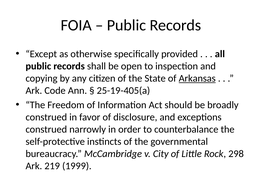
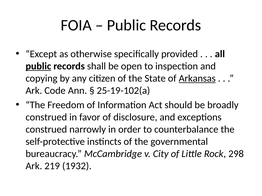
public at (38, 66) underline: none -> present
25-19-405(a: 25-19-405(a -> 25-19-102(a
1999: 1999 -> 1932
